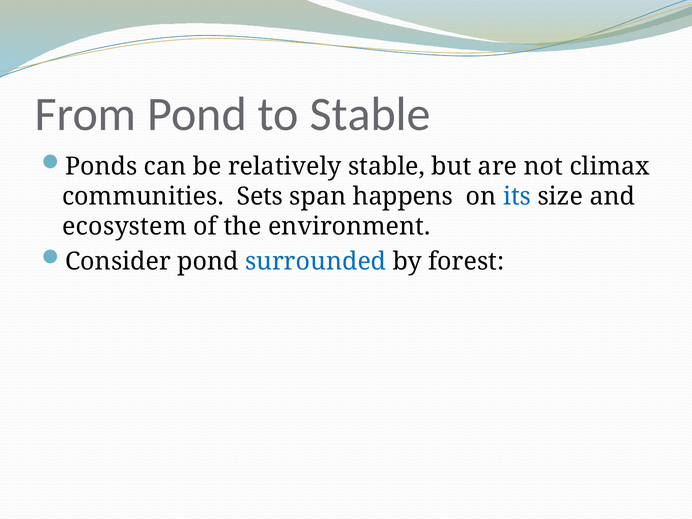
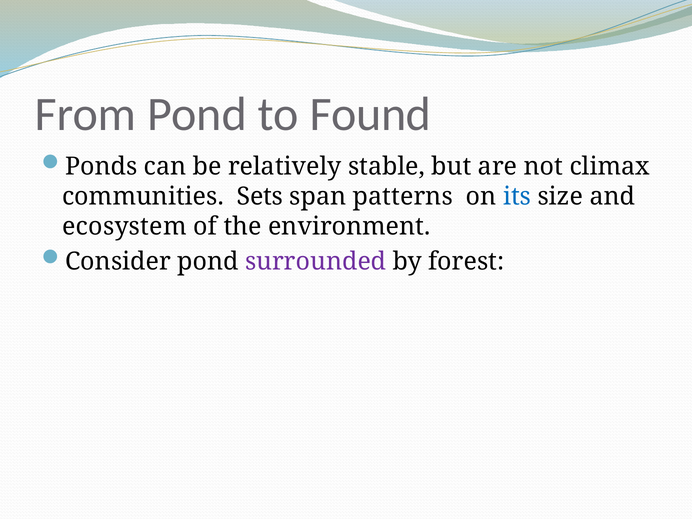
to Stable: Stable -> Found
happens: happens -> patterns
surrounded colour: blue -> purple
